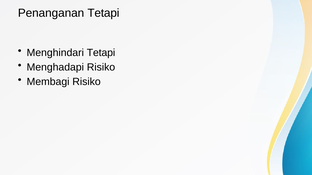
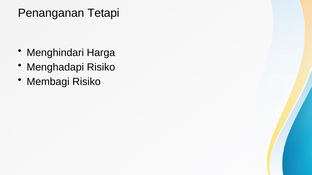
Menghindari Tetapi: Tetapi -> Harga
